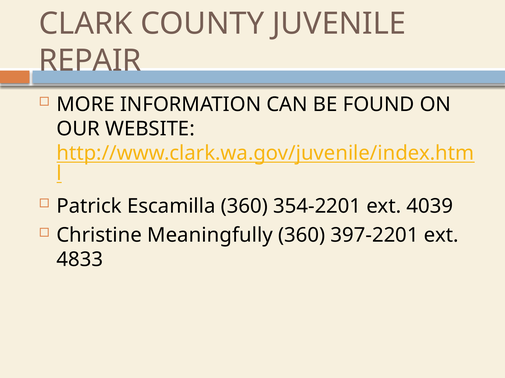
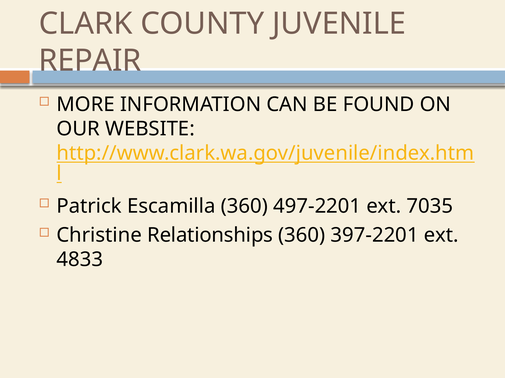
354-2201: 354-2201 -> 497-2201
4039: 4039 -> 7035
Meaningfully: Meaningfully -> Relationships
